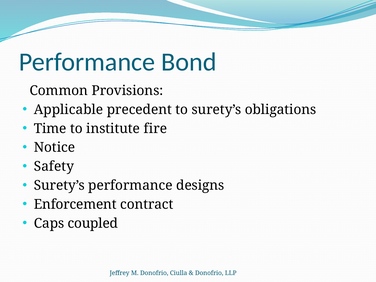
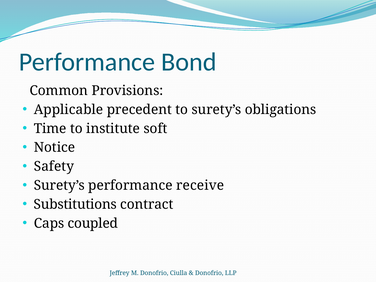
fire: fire -> soft
designs: designs -> receive
Enforcement: Enforcement -> Substitutions
